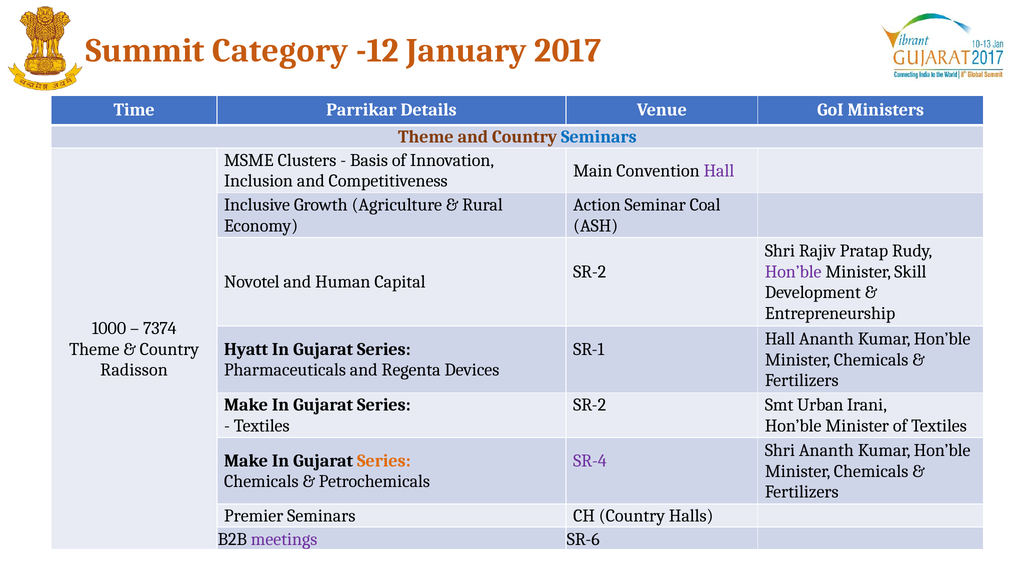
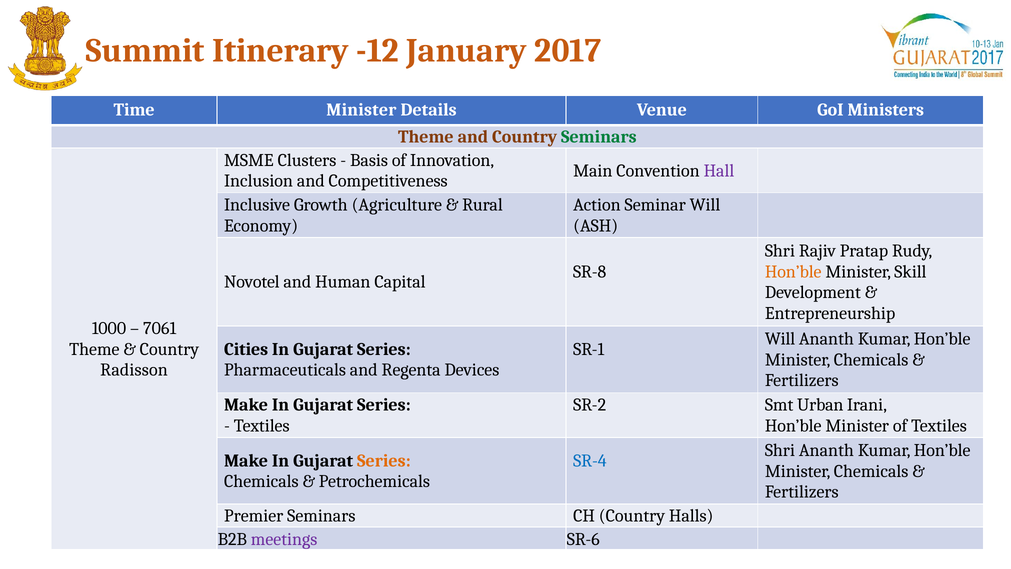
Category: Category -> Itinerary
Time Parrikar: Parrikar -> Minister
Seminars at (599, 137) colour: blue -> green
Seminar Coal: Coal -> Will
SR-2 at (590, 272): SR-2 -> SR-8
Hon’ble at (793, 272) colour: purple -> orange
7374: 7374 -> 7061
Hall at (780, 339): Hall -> Will
Hyatt: Hyatt -> Cities
SR-4 colour: purple -> blue
